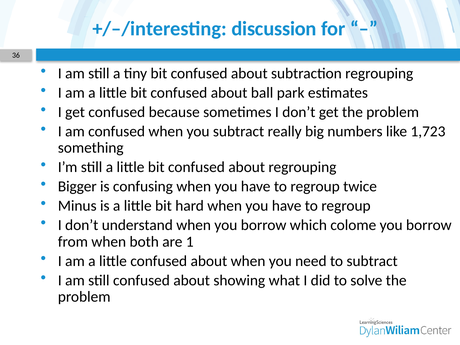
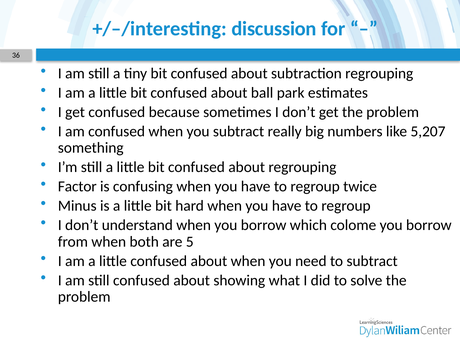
1,723: 1,723 -> 5,207
Bigger: Bigger -> Factor
1: 1 -> 5
